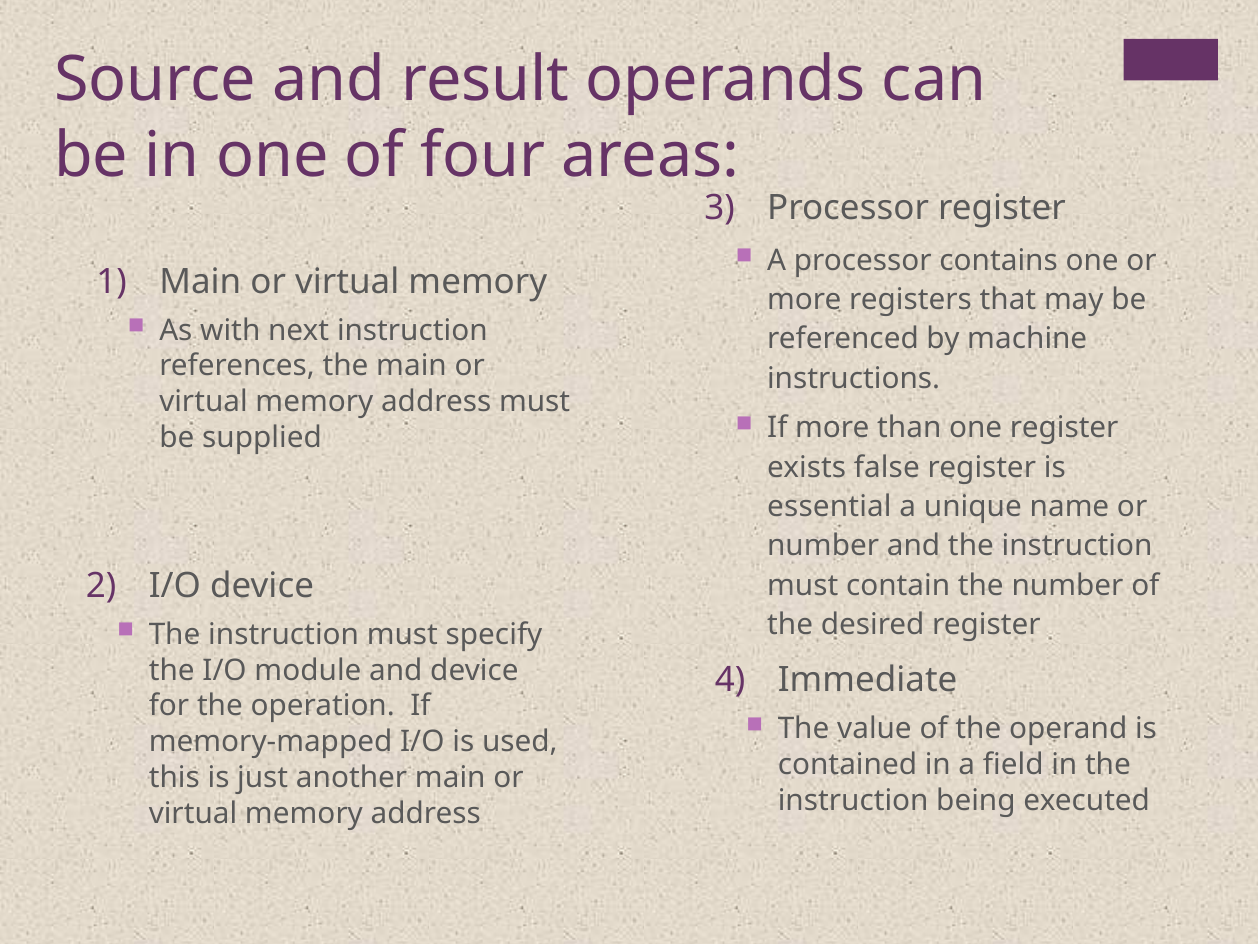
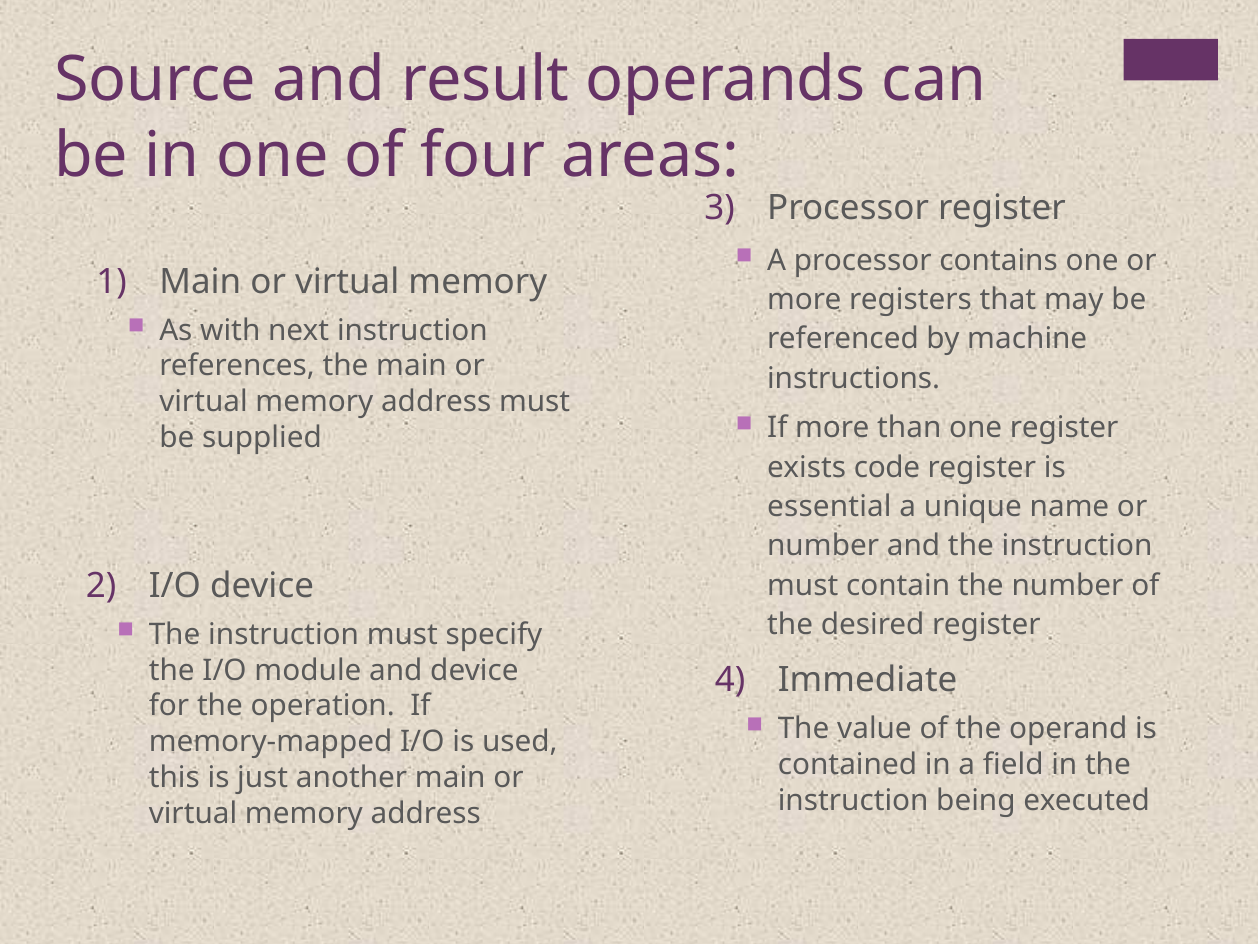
false: false -> code
